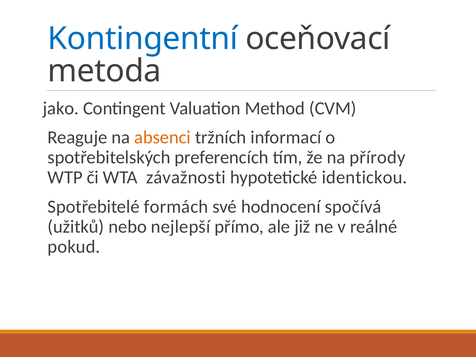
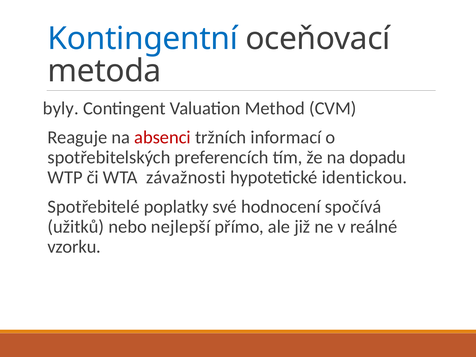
jako: jako -> byly
absenci colour: orange -> red
přírody: přírody -> dopadu
formách: formách -> poplatky
pokud: pokud -> vzorku
